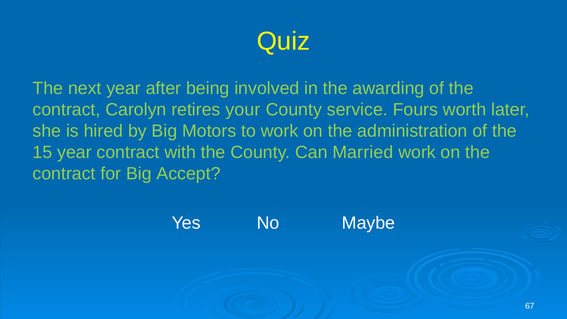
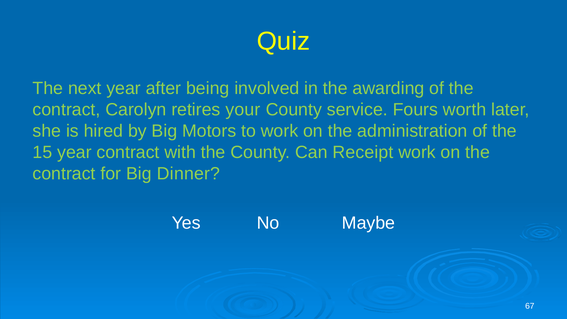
Married: Married -> Receipt
Accept: Accept -> Dinner
